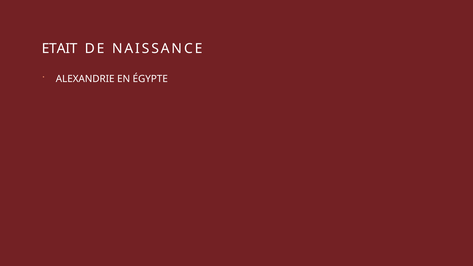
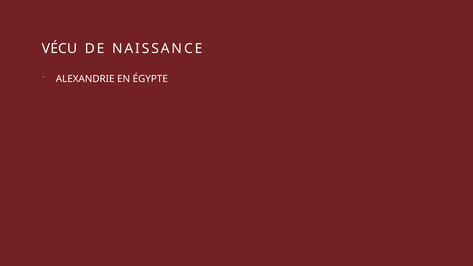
ETAIT: ETAIT -> VÉCU
